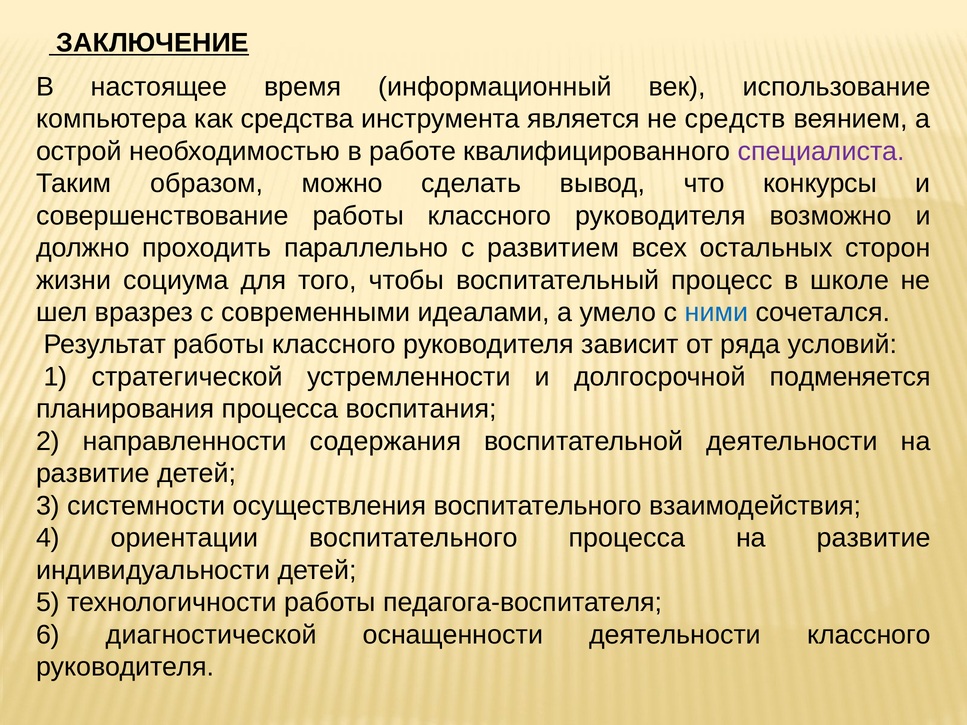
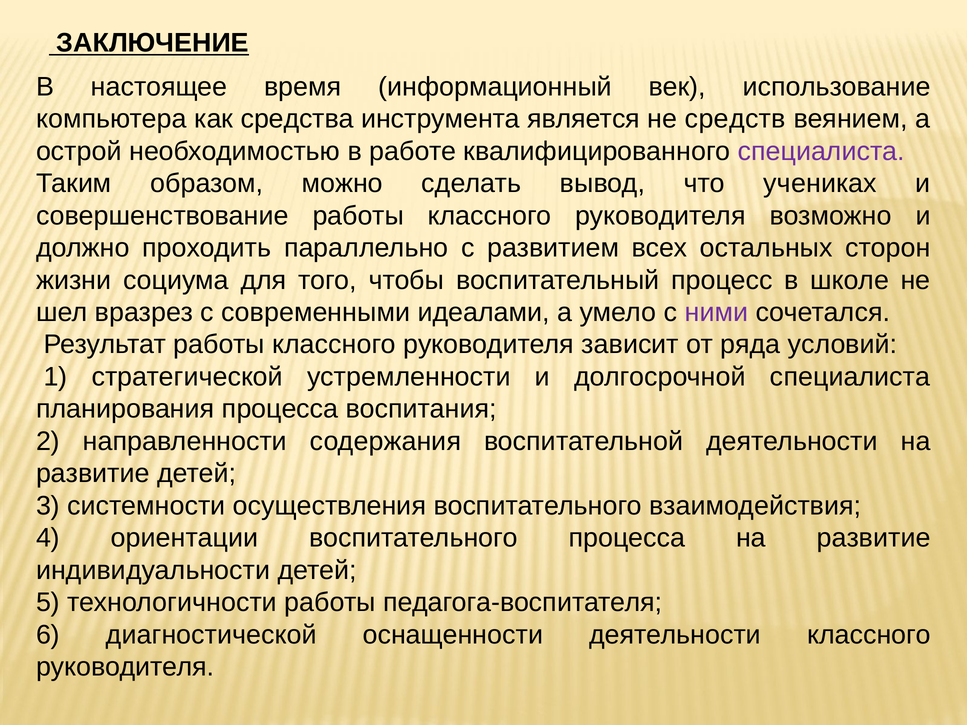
конкурсы: конкурсы -> учениках
ними colour: blue -> purple
долгосрочной подменяется: подменяется -> специалиста
